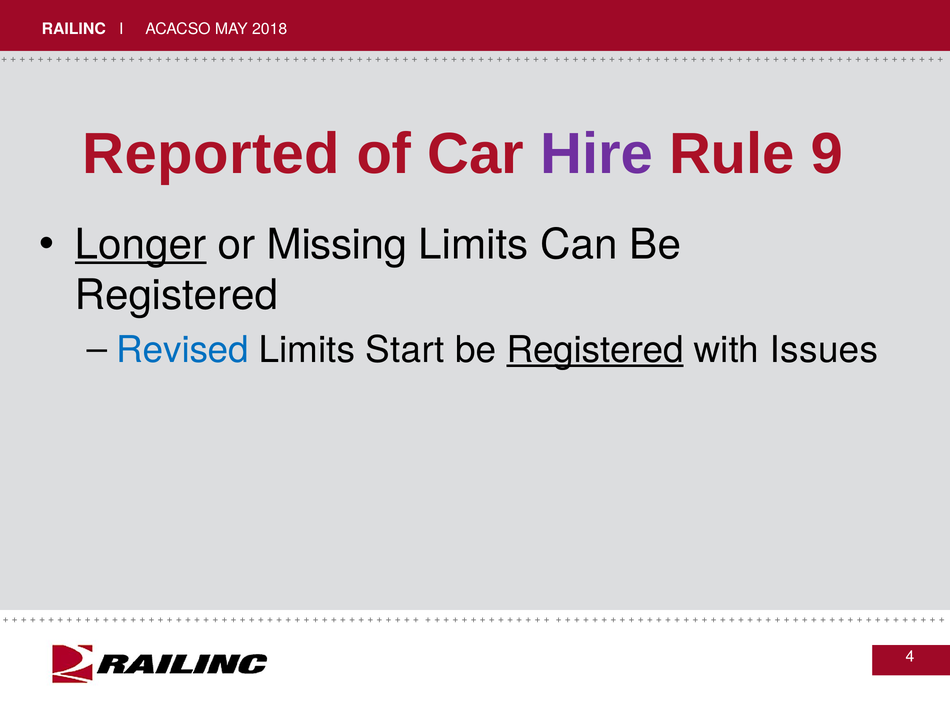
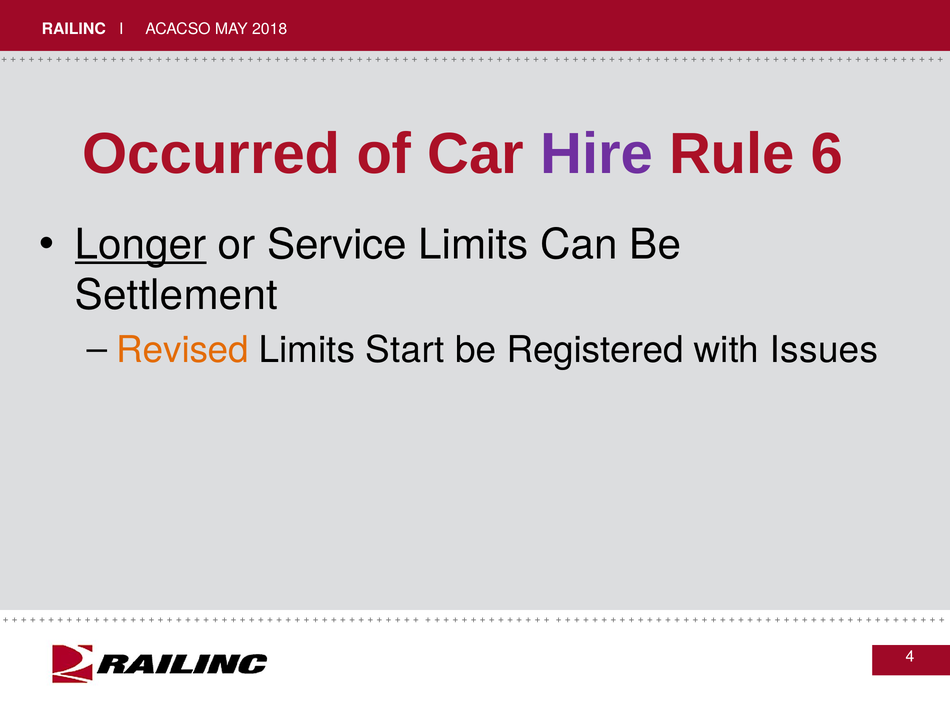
Reported: Reported -> Occurred
9: 9 -> 6
Missing: Missing -> Service
Registered at (176, 296): Registered -> Settlement
Revised colour: blue -> orange
Registered at (595, 350) underline: present -> none
